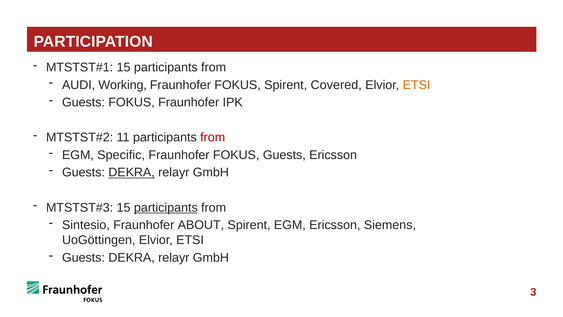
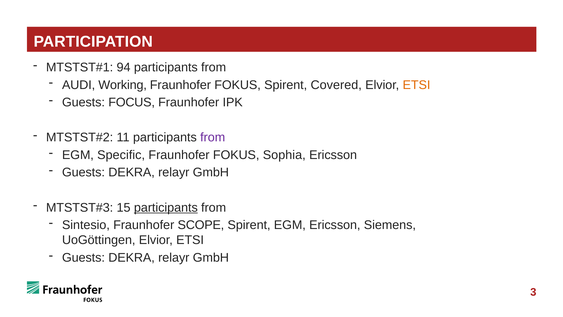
15 at (124, 67): 15 -> 94
Guests FOKUS: FOKUS -> FOCUS
from at (213, 137) colour: red -> purple
FOKUS Guests: Guests -> Sophia
DEKRA at (132, 172) underline: present -> none
ABOUT: ABOUT -> SCOPE
